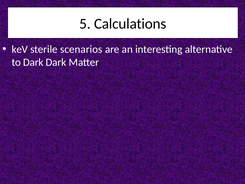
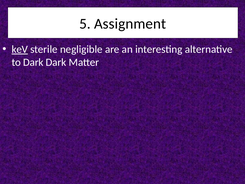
Calculations: Calculations -> Assignment
keV underline: none -> present
scenarios: scenarios -> negligible
